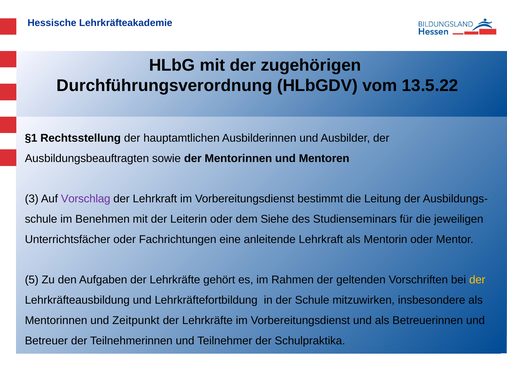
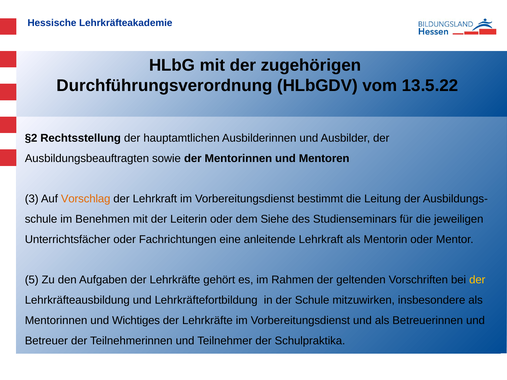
§1: §1 -> §2
Vorschlag colour: purple -> orange
Zeitpunkt: Zeitpunkt -> Wichtiges
